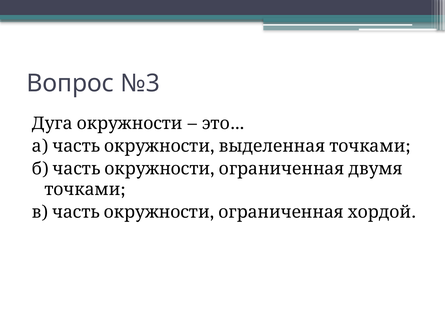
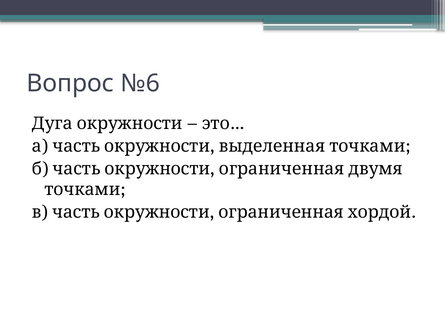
№3: №3 -> №6
